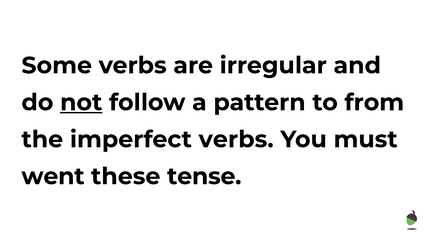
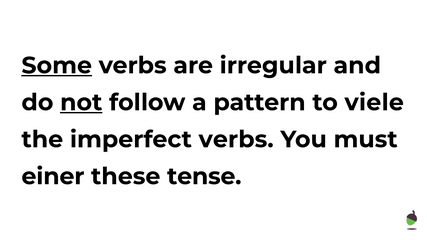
Some underline: none -> present
from: from -> viele
went: went -> einer
